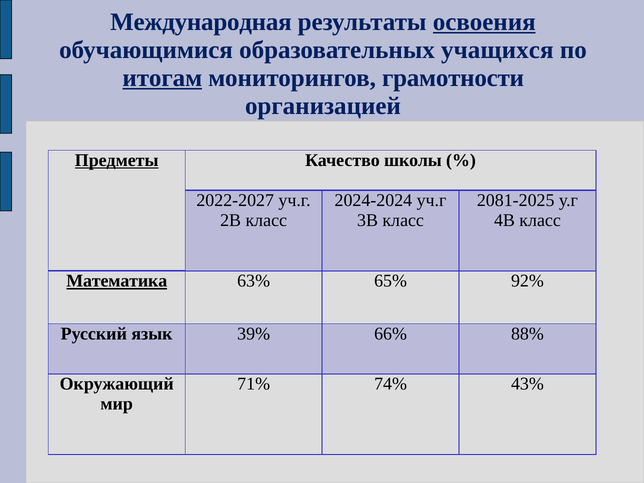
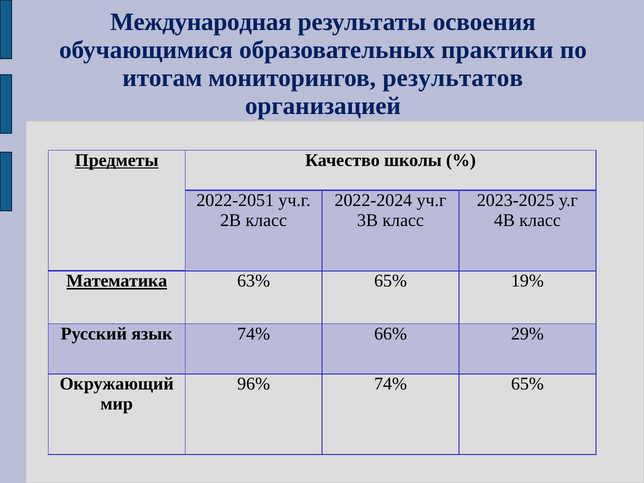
освоения underline: present -> none
учащихся: учащихся -> практики
итогам underline: present -> none
грамотности: грамотности -> результатов
2022-2027: 2022-2027 -> 2022-2051
2024-2024: 2024-2024 -> 2022-2024
2081-2025: 2081-2025 -> 2023-2025
92%: 92% -> 19%
язык 39%: 39% -> 74%
88%: 88% -> 29%
71%: 71% -> 96%
74% 43%: 43% -> 65%
